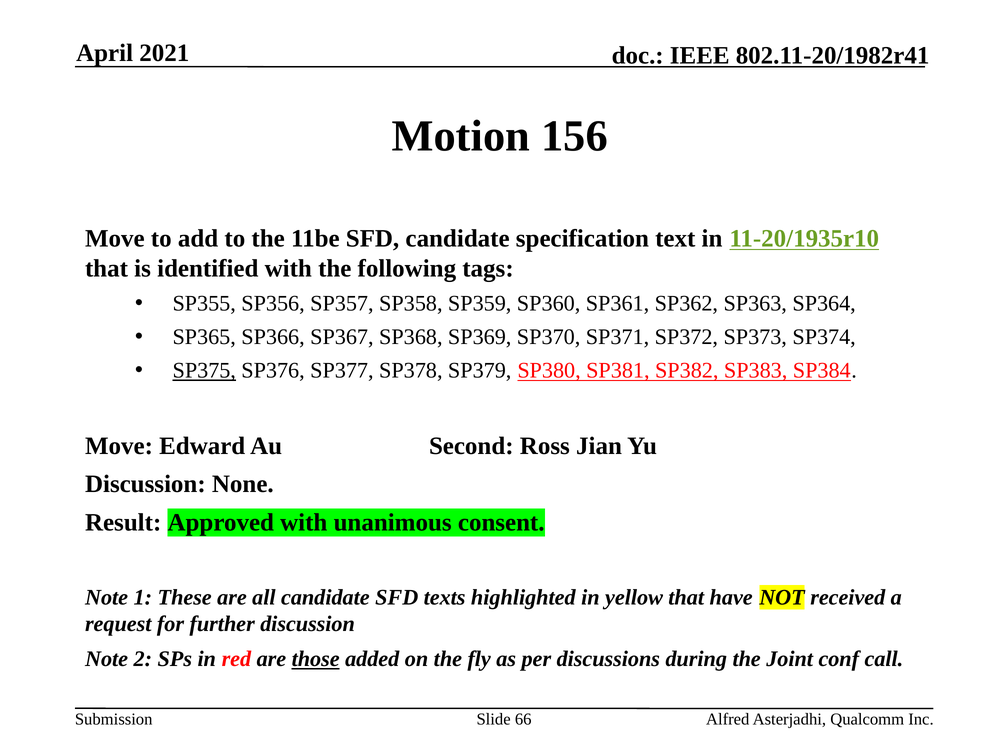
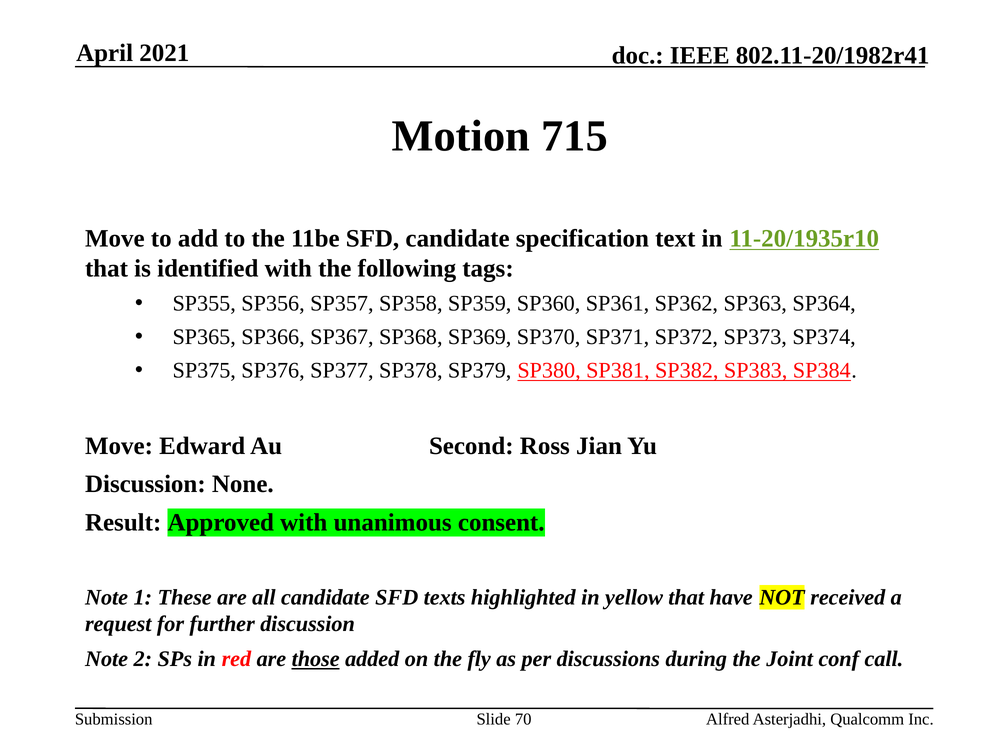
156: 156 -> 715
SP375 underline: present -> none
66: 66 -> 70
